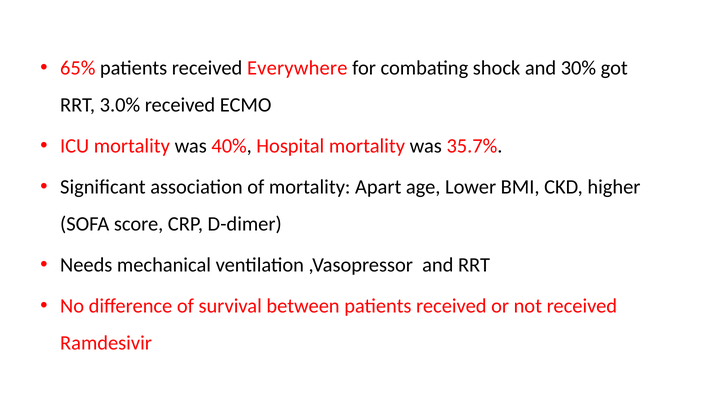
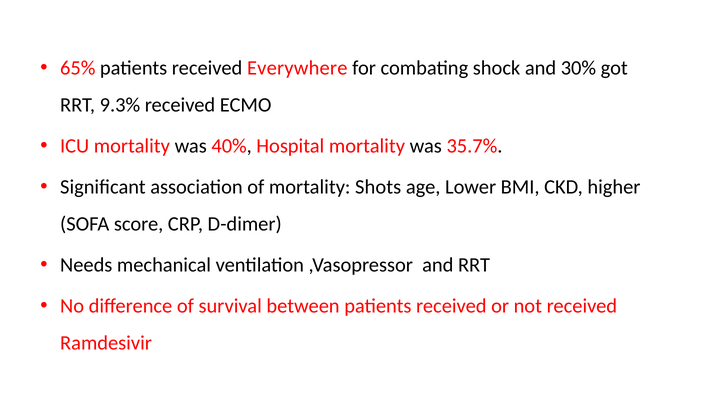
3.0%: 3.0% -> 9.3%
Apart: Apart -> Shots
